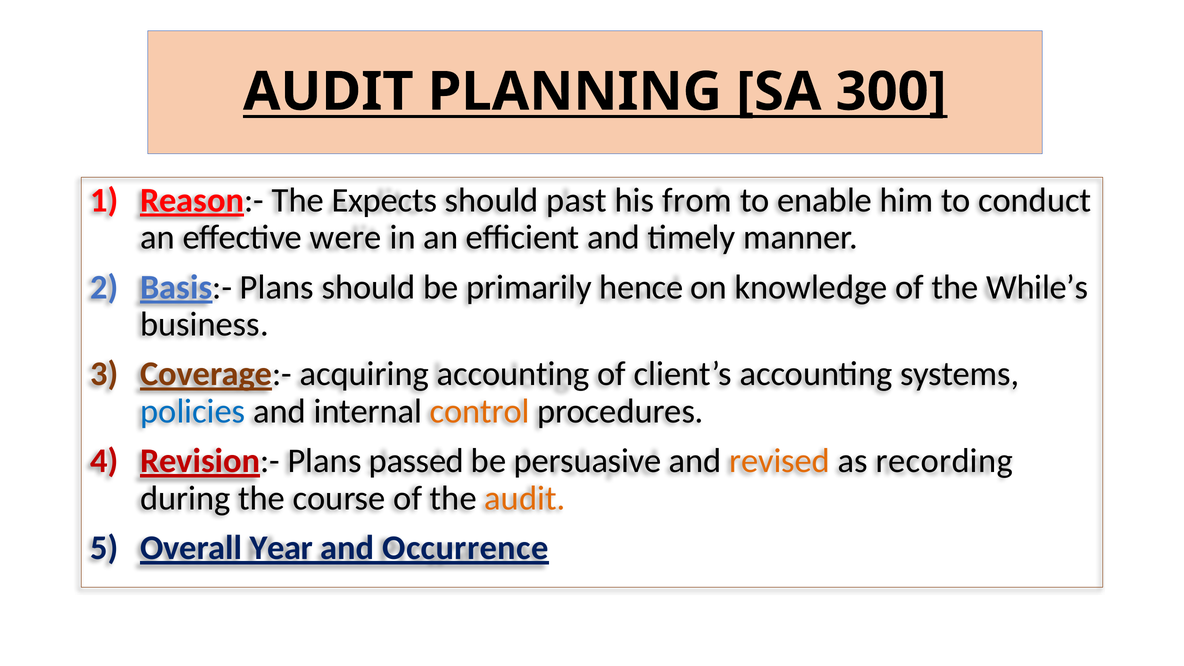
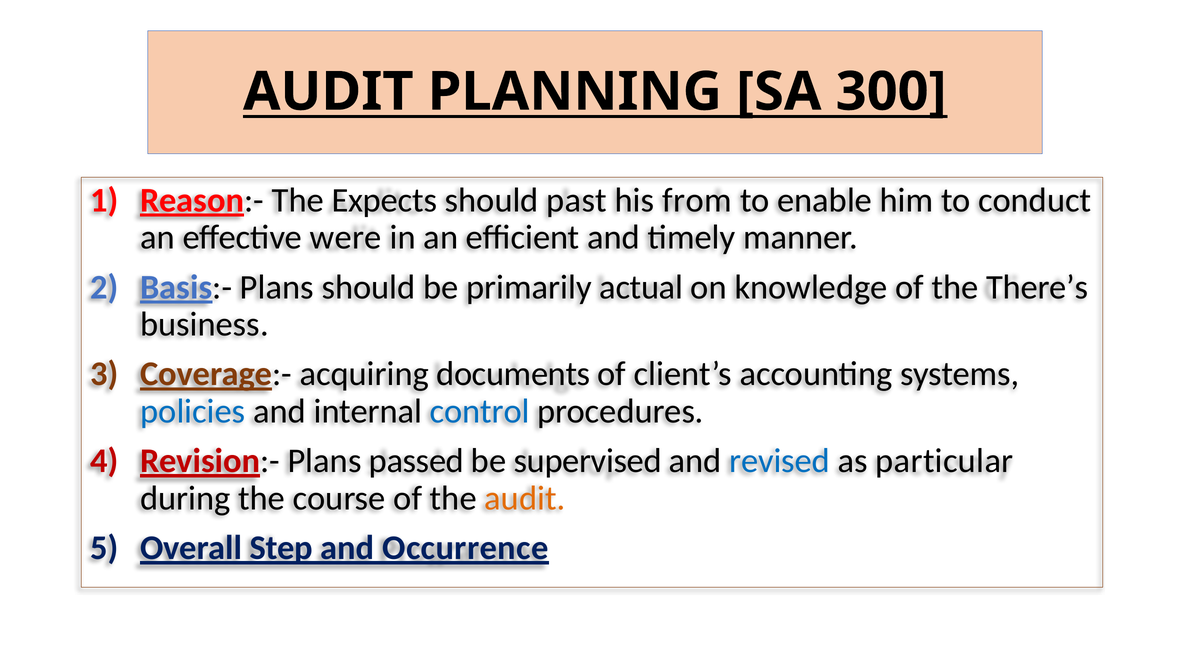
hence: hence -> actual
While’s: While’s -> There’s
acquiring accounting: accounting -> documents
control colour: orange -> blue
persuasive: persuasive -> supervised
revised colour: orange -> blue
recording: recording -> particular
Year: Year -> Step
